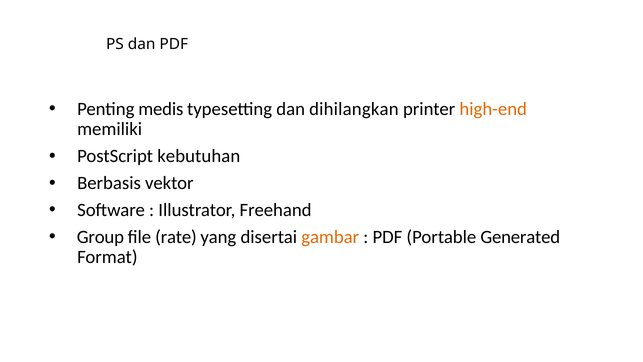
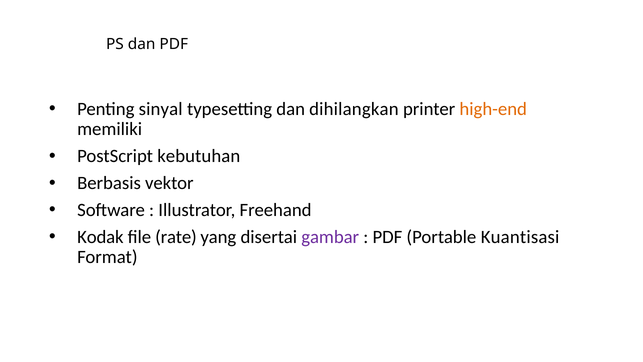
medis: medis -> sinyal
Group: Group -> Kodak
gambar colour: orange -> purple
Generated: Generated -> Kuantisasi
